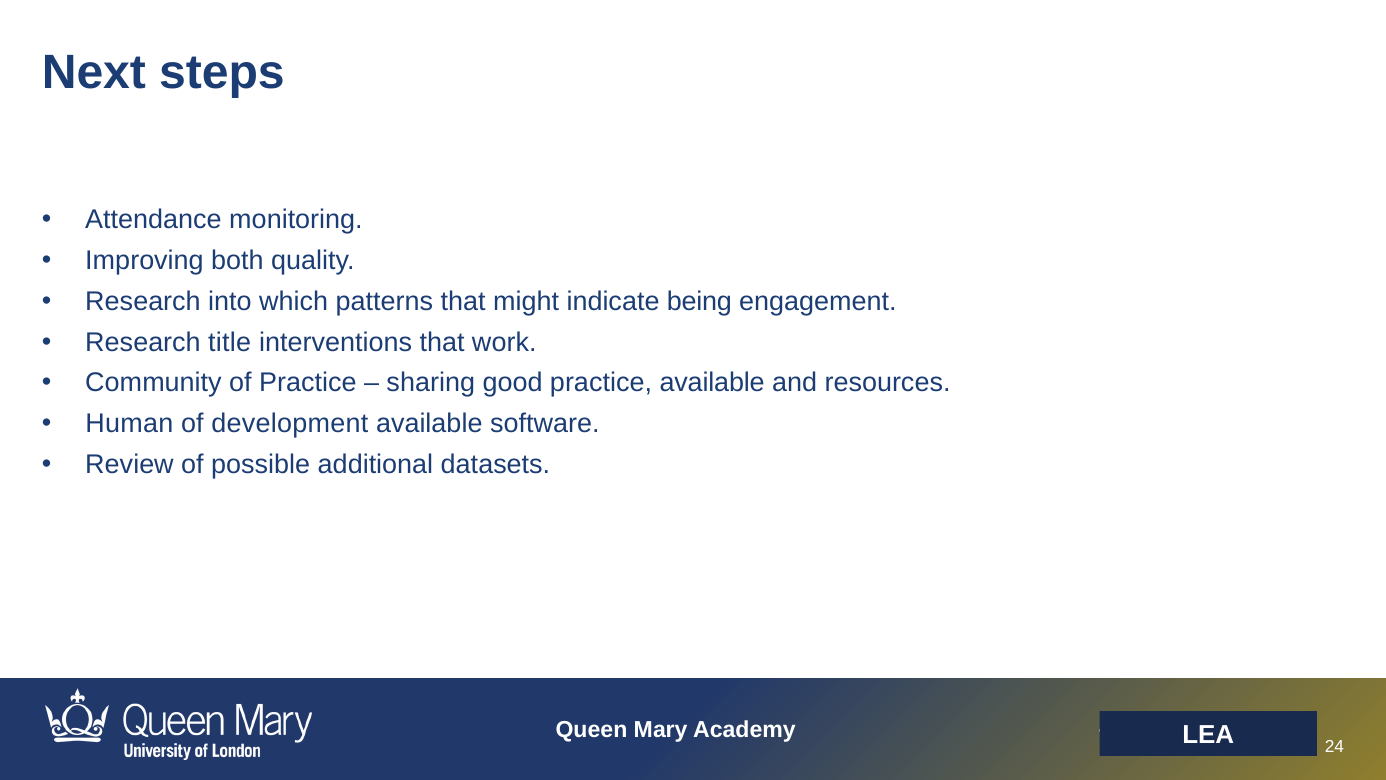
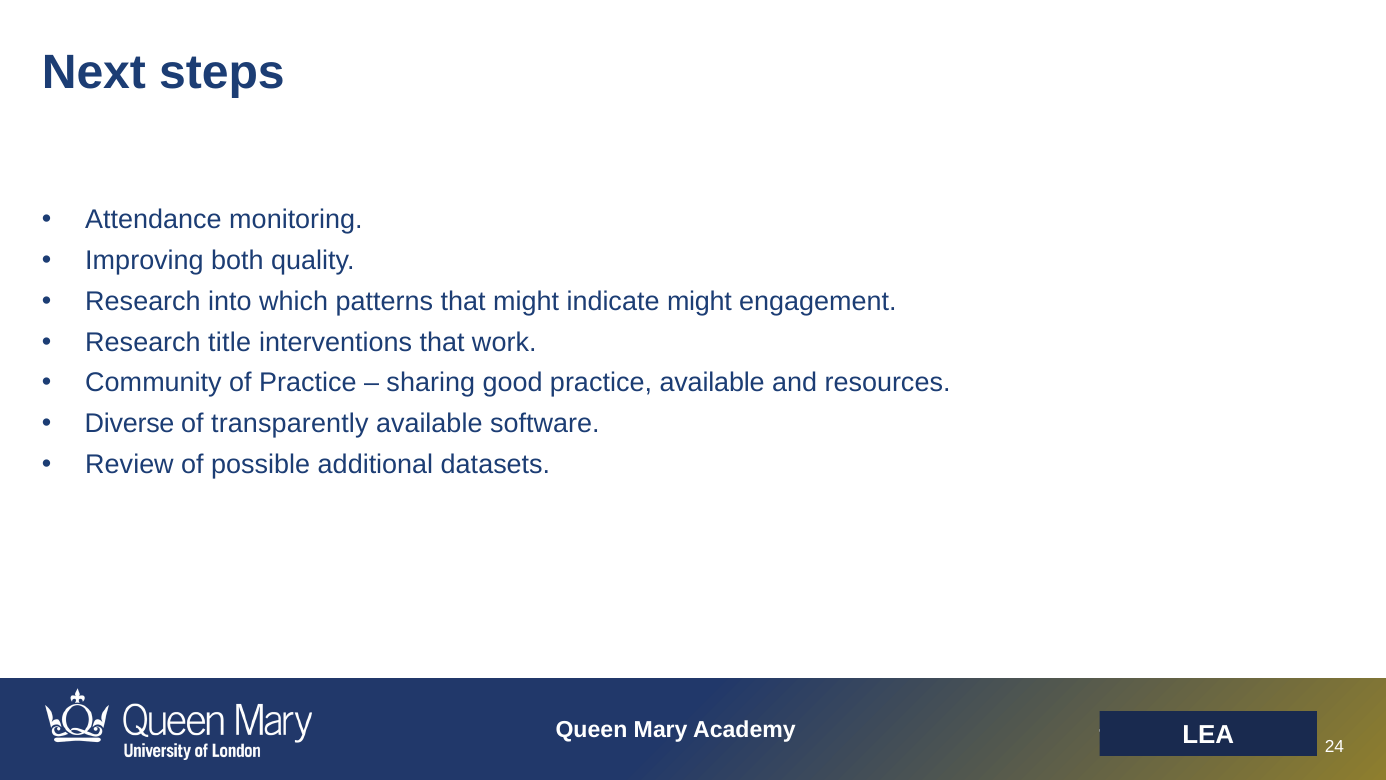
indicate being: being -> might
Human: Human -> Diverse
development: development -> transparently
